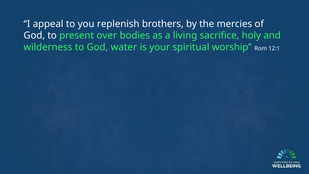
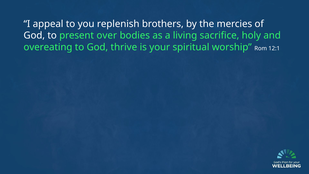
wilderness: wilderness -> overeating
water: water -> thrive
